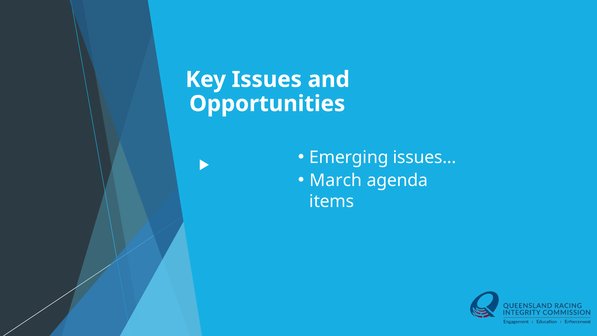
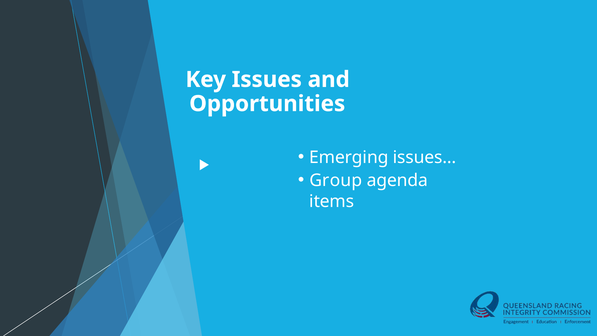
March: March -> Group
